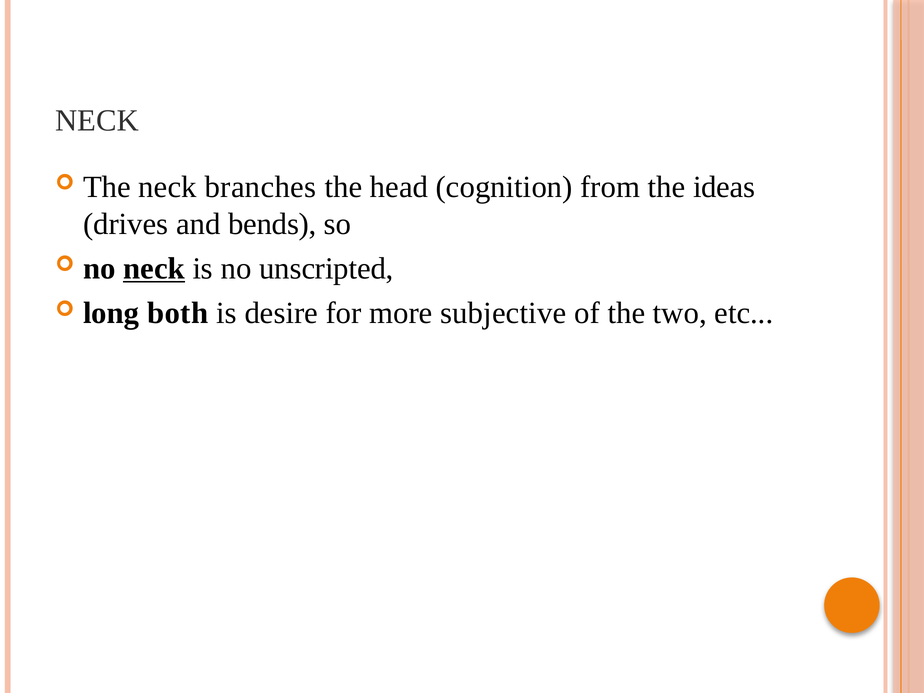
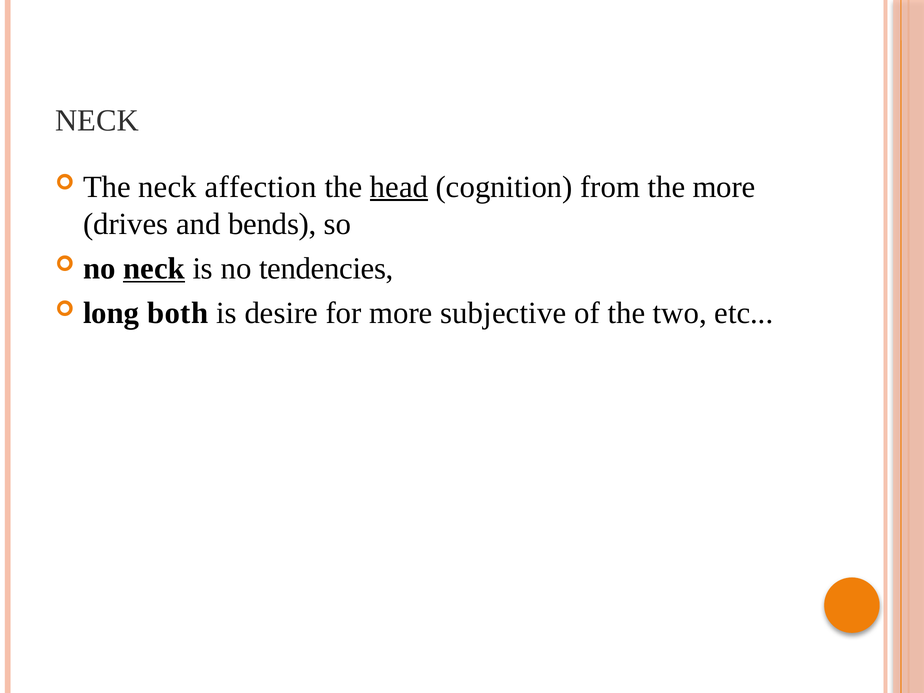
branches: branches -> affection
head underline: none -> present
the ideas: ideas -> more
unscripted: unscripted -> tendencies
